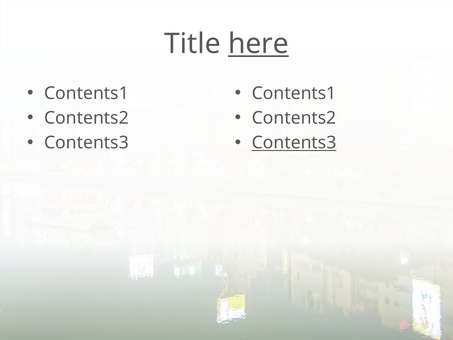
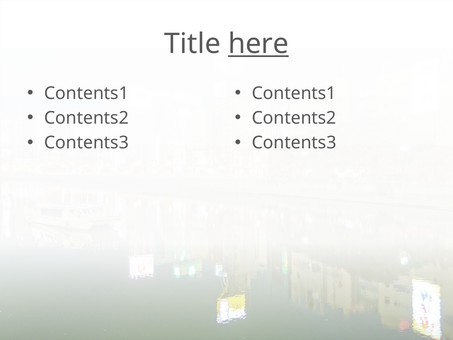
Contents3 at (294, 143) underline: present -> none
